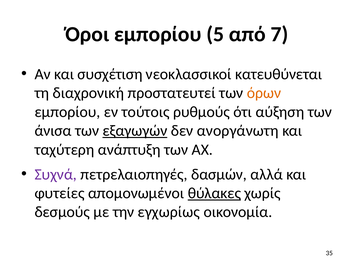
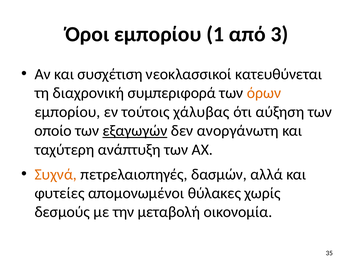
5: 5 -> 1
7: 7 -> 3
προστατευτεί: προστατευτεί -> συμπεριφορά
ρυθμούς: ρυθμούς -> χάλυβας
άνισα: άνισα -> οποίο
Συχνά colour: purple -> orange
θύλακες underline: present -> none
εγχωρίως: εγχωρίως -> μεταβολή
